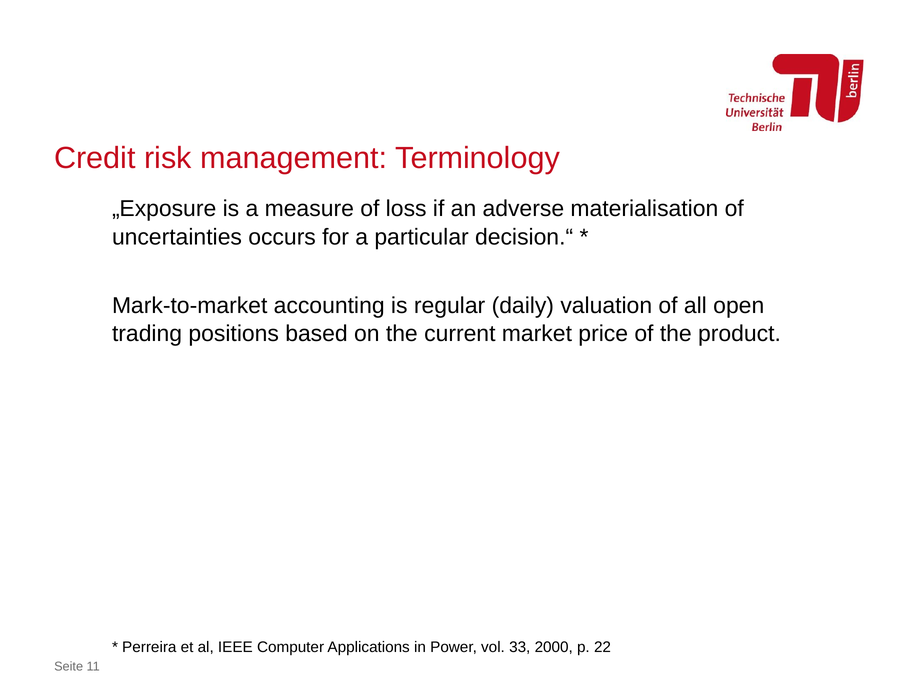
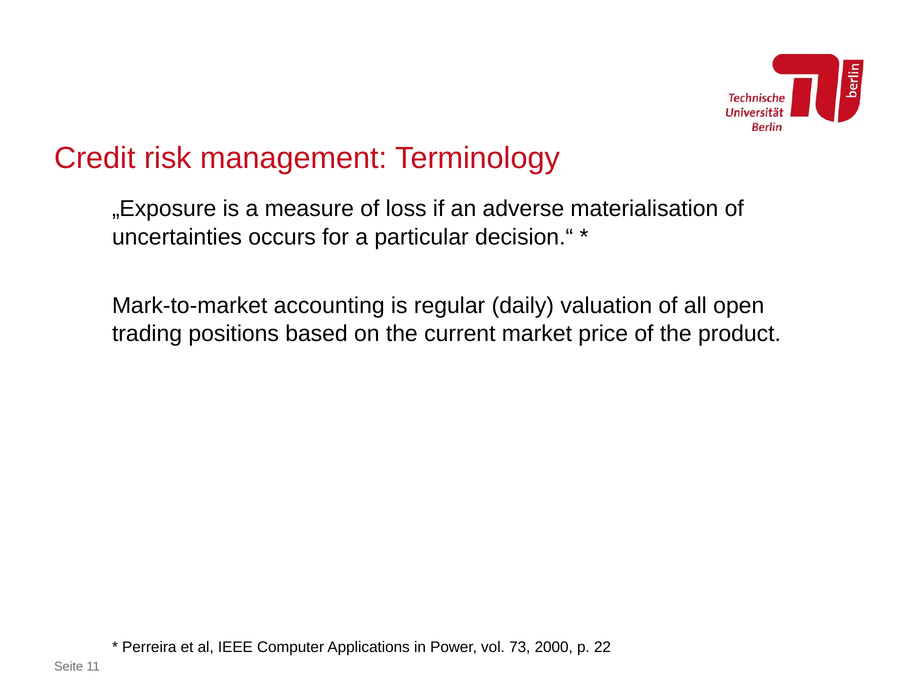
33: 33 -> 73
